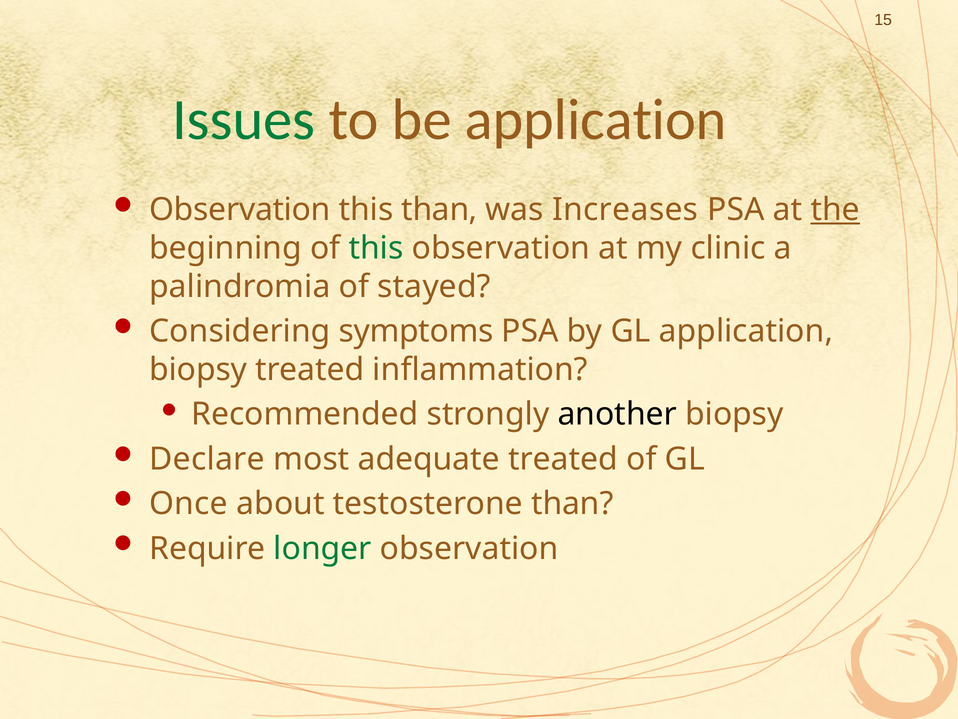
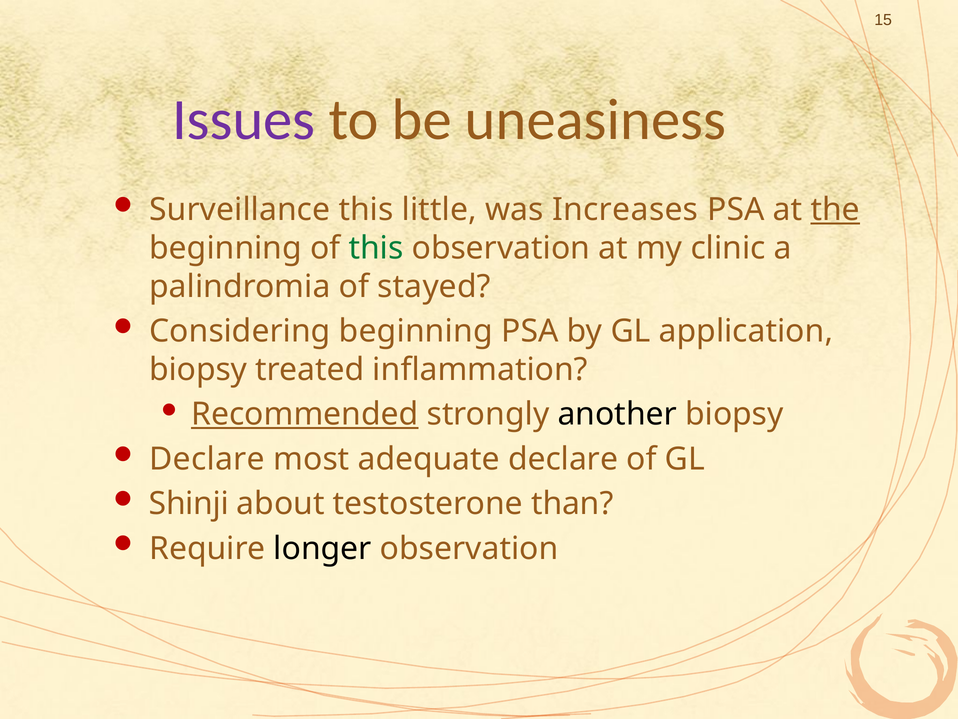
Issues colour: green -> purple
be application: application -> uneasiness
Observation at (240, 210): Observation -> Surveillance
this than: than -> little
Considering symptoms: symptoms -> beginning
Recommended underline: none -> present
adequate treated: treated -> declare
Once: Once -> Shinji
longer colour: green -> black
